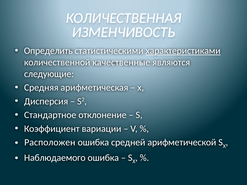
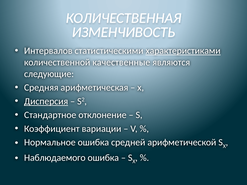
Определить: Определить -> Интервалов
Дисперсия underline: none -> present
Расположен: Расположен -> Нормальное
